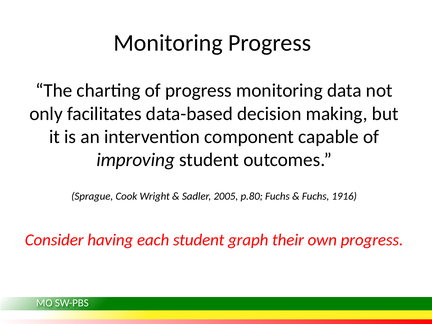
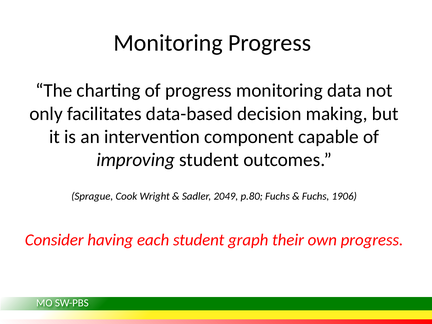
2005: 2005 -> 2049
1916: 1916 -> 1906
